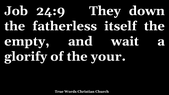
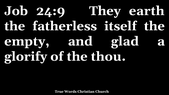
down: down -> earth
wait: wait -> glad
your: your -> thou
